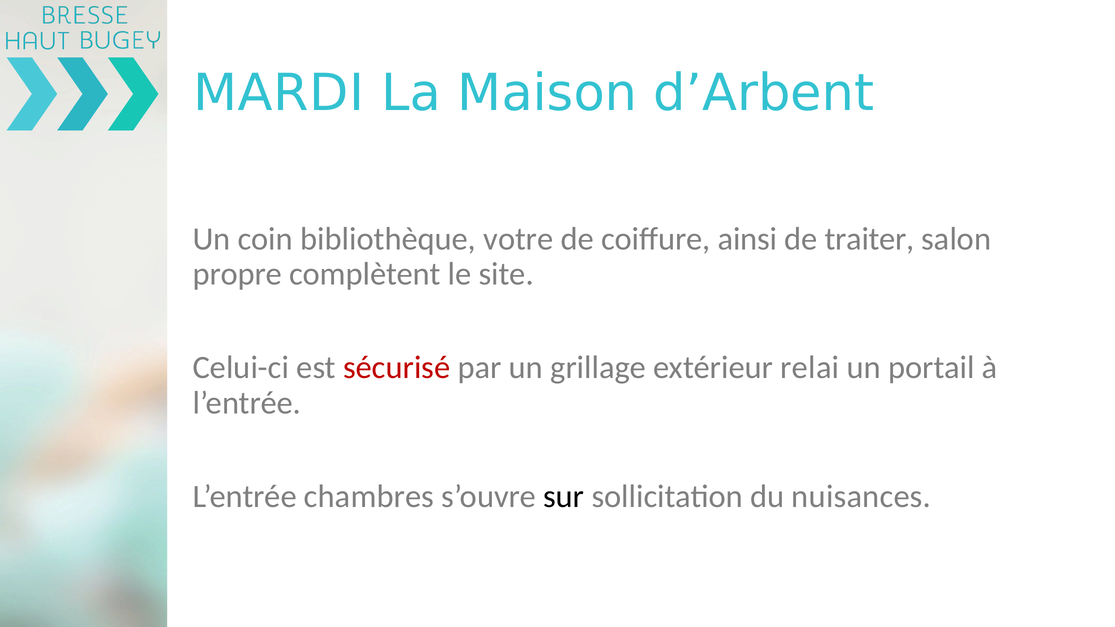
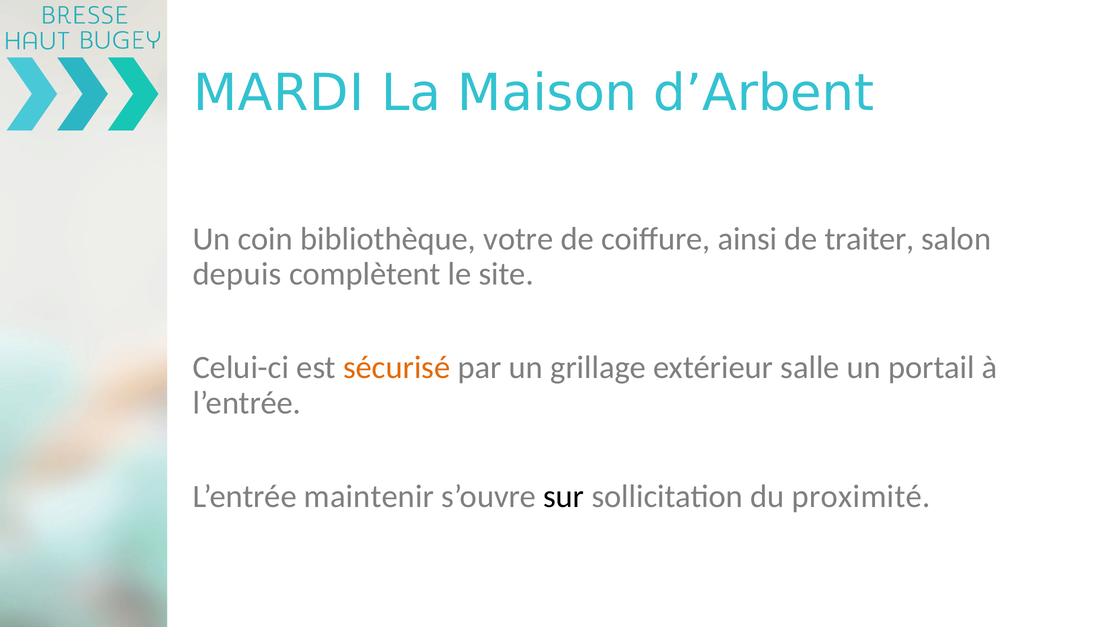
propre: propre -> depuis
sécurisé colour: red -> orange
relai: relai -> salle
chambres: chambres -> maintenir
nuisances: nuisances -> proximité
